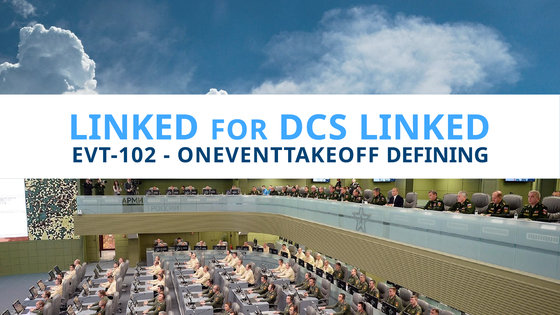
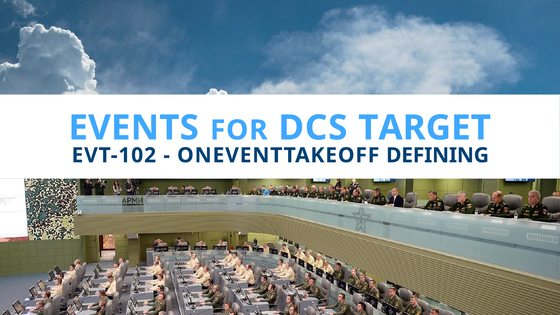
LINKED at (134, 128): LINKED -> EVENTS
DCS LINKED: LINKED -> TARGET
